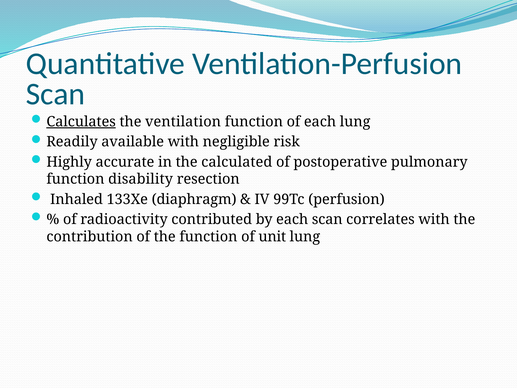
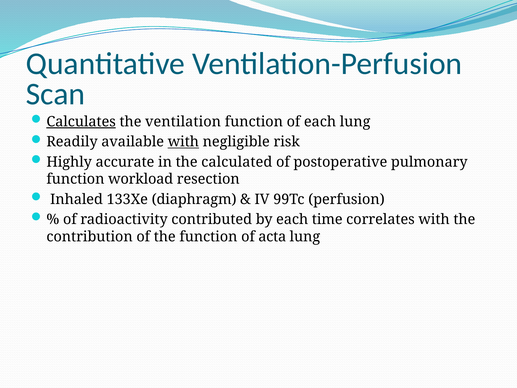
with at (183, 142) underline: none -> present
disability: disability -> workload
each scan: scan -> time
unit: unit -> acta
